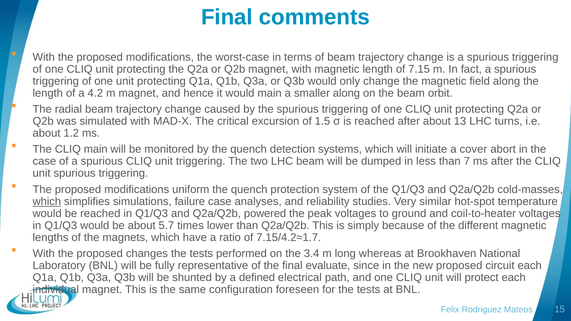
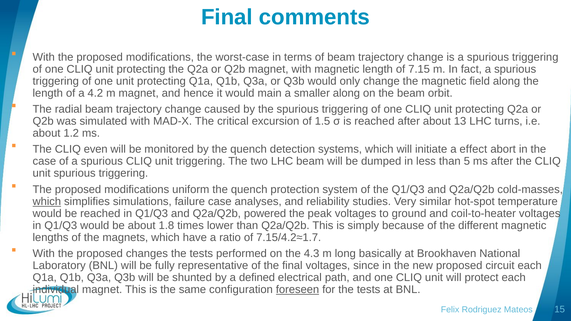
CLIQ main: main -> even
cover: cover -> effect
7: 7 -> 5
5.7: 5.7 -> 1.8
3.4: 3.4 -> 4.3
whereas: whereas -> basically
final evaluate: evaluate -> voltages
foreseen underline: none -> present
